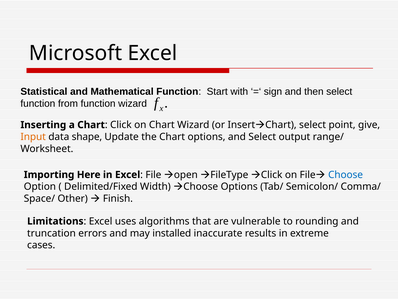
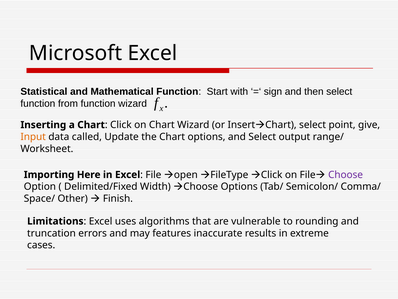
shape: shape -> called
Choose colour: blue -> purple
installed: installed -> features
